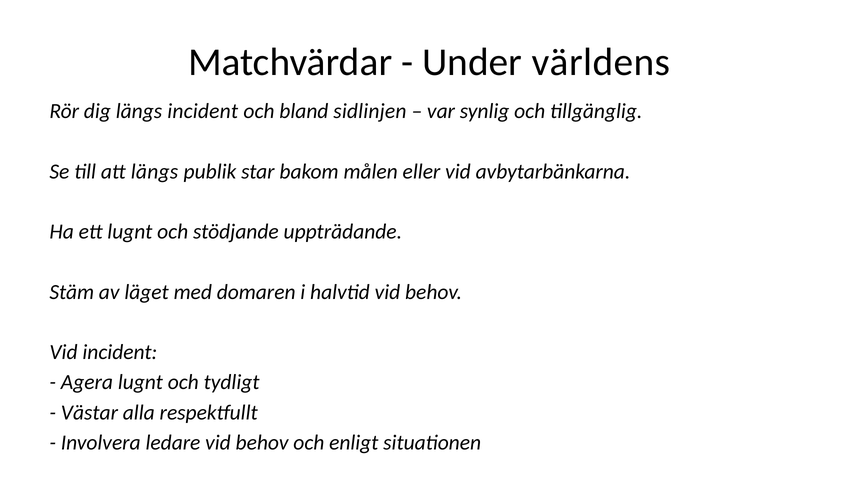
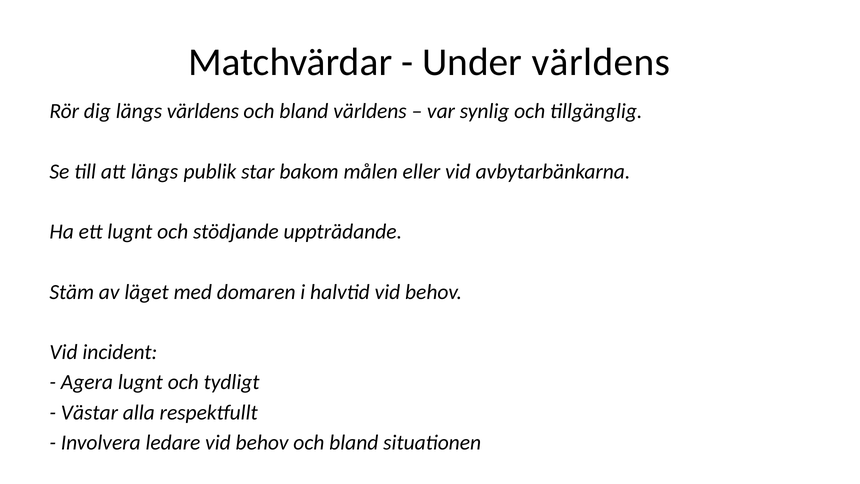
längs incident: incident -> världens
bland sidlinjen: sidlinjen -> världens
behov och enligt: enligt -> bland
